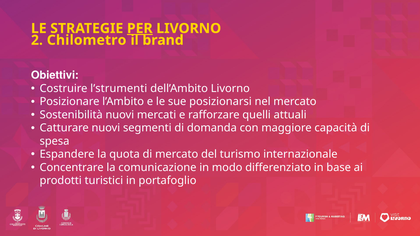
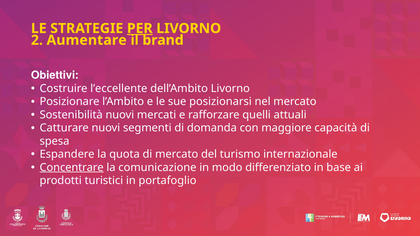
Chilometro: Chilometro -> Aumentare
l’strumenti: l’strumenti -> l’eccellente
Concentrare underline: none -> present
